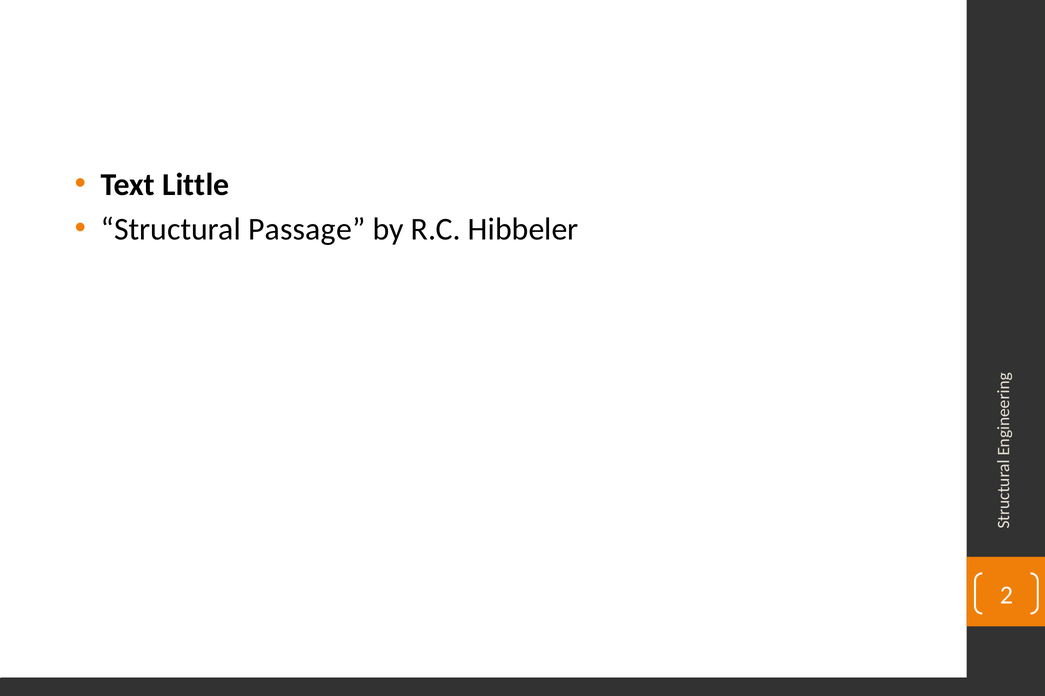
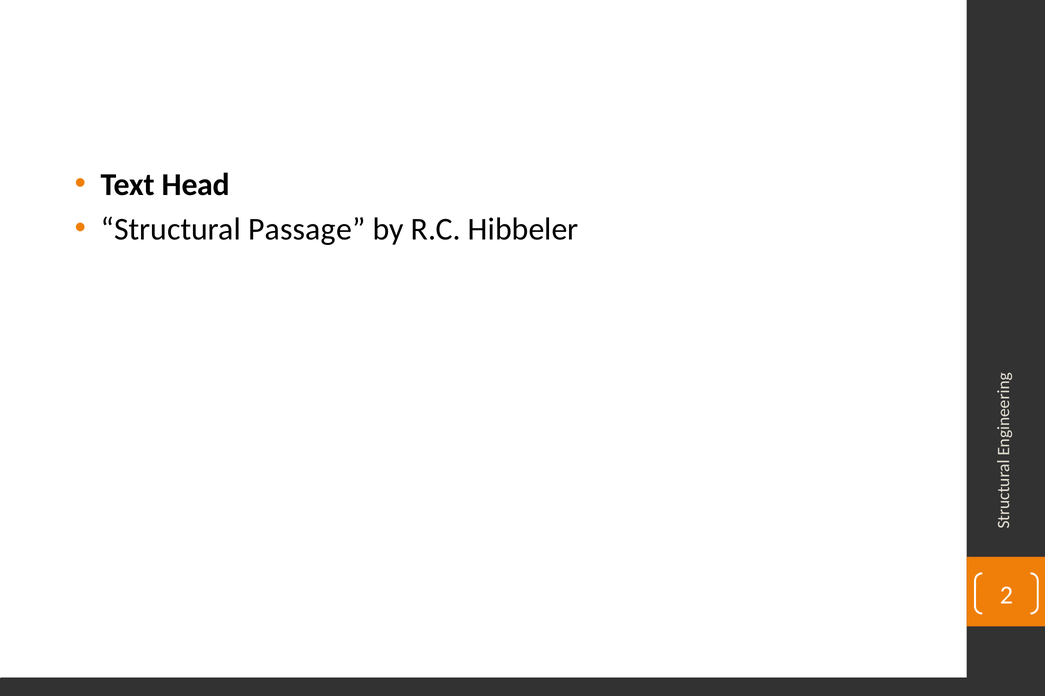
Little: Little -> Head
